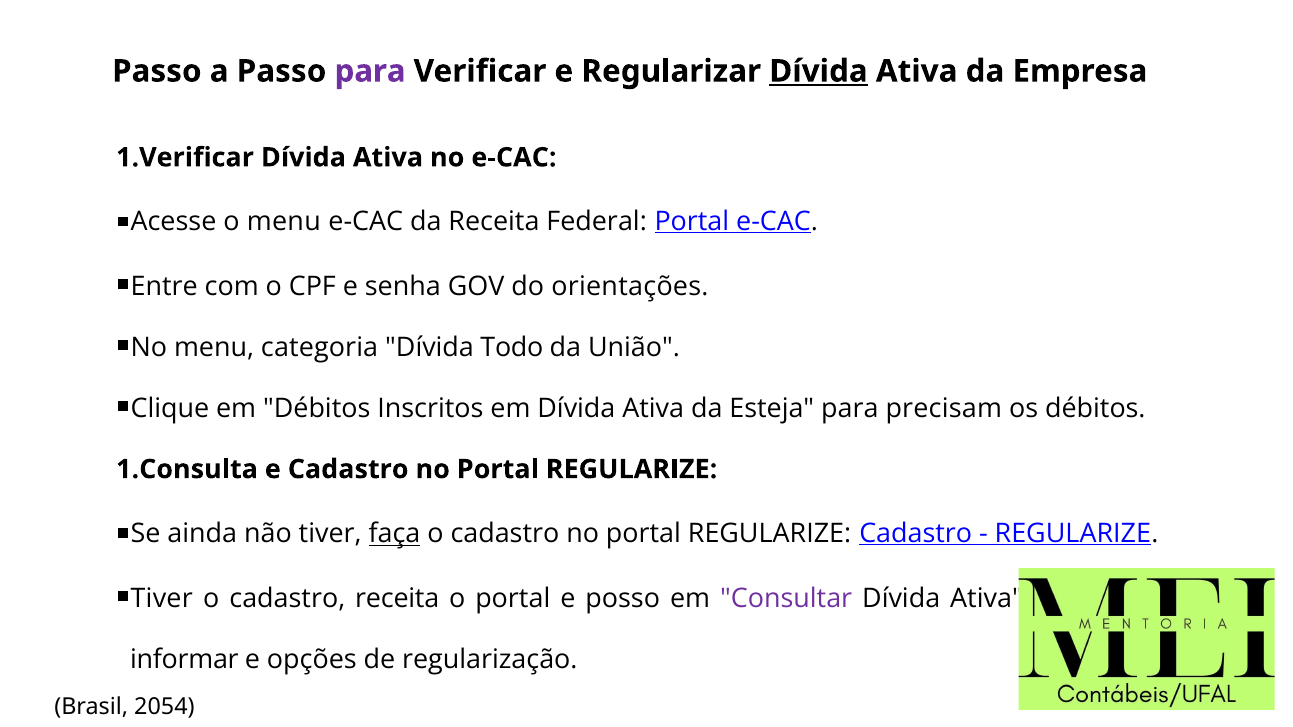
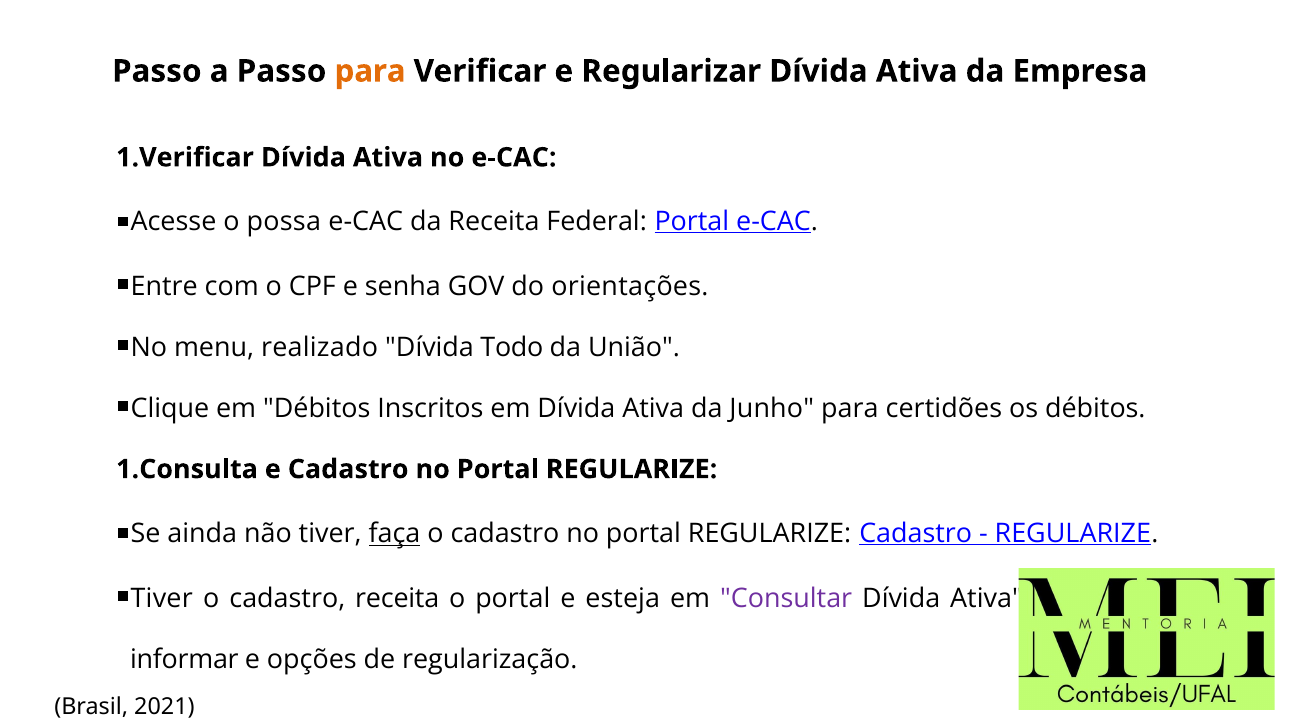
para at (370, 71) colour: purple -> orange
Dívida at (819, 71) underline: present -> none
o menu: menu -> possa
categoria: categoria -> realizado
Esteja: Esteja -> Junho
precisam: precisam -> certidões
posso: posso -> esteja
2054: 2054 -> 2021
